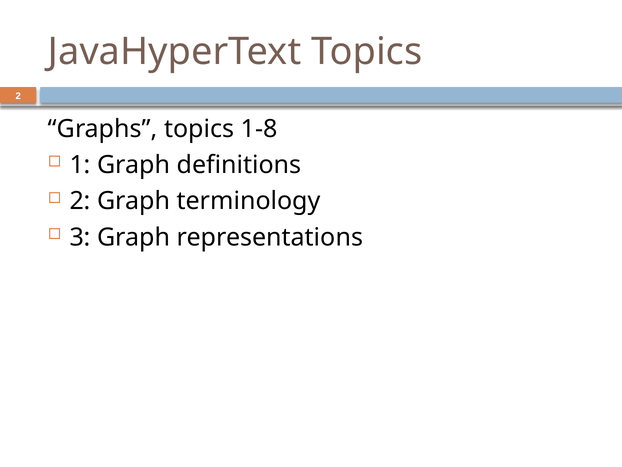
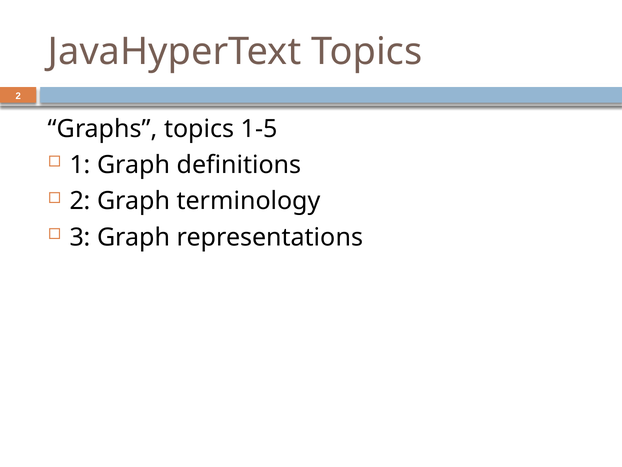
1-8: 1-8 -> 1-5
